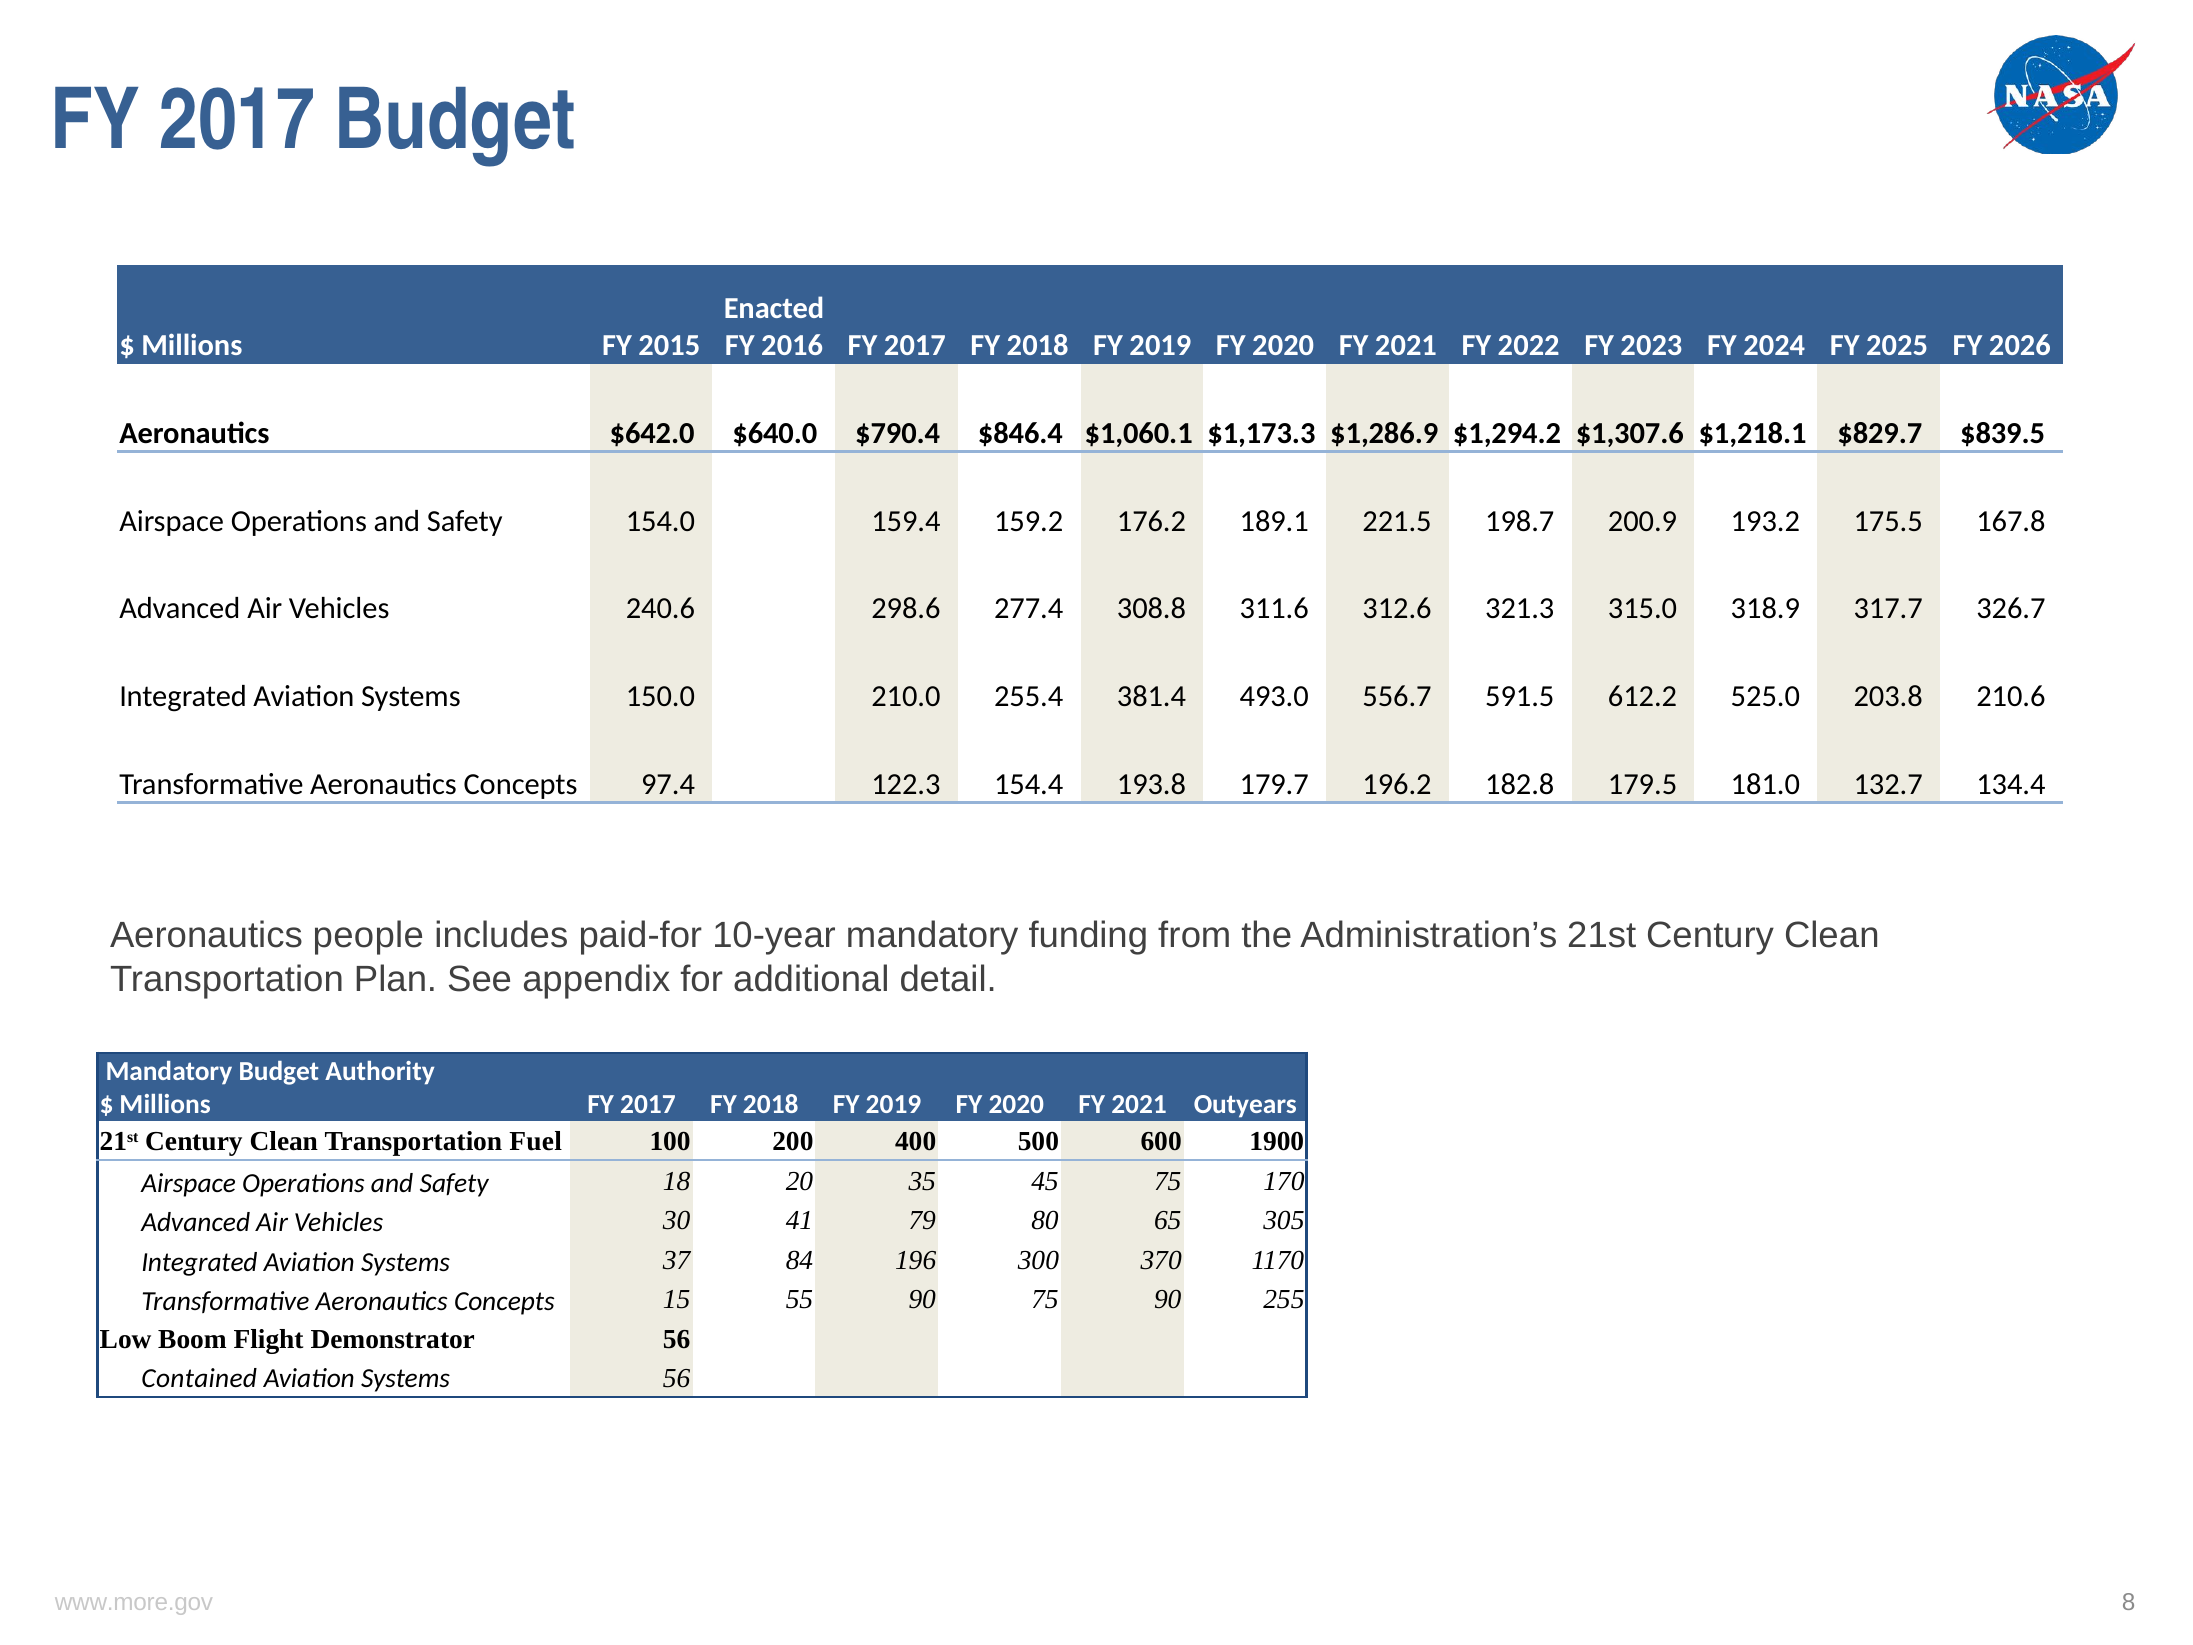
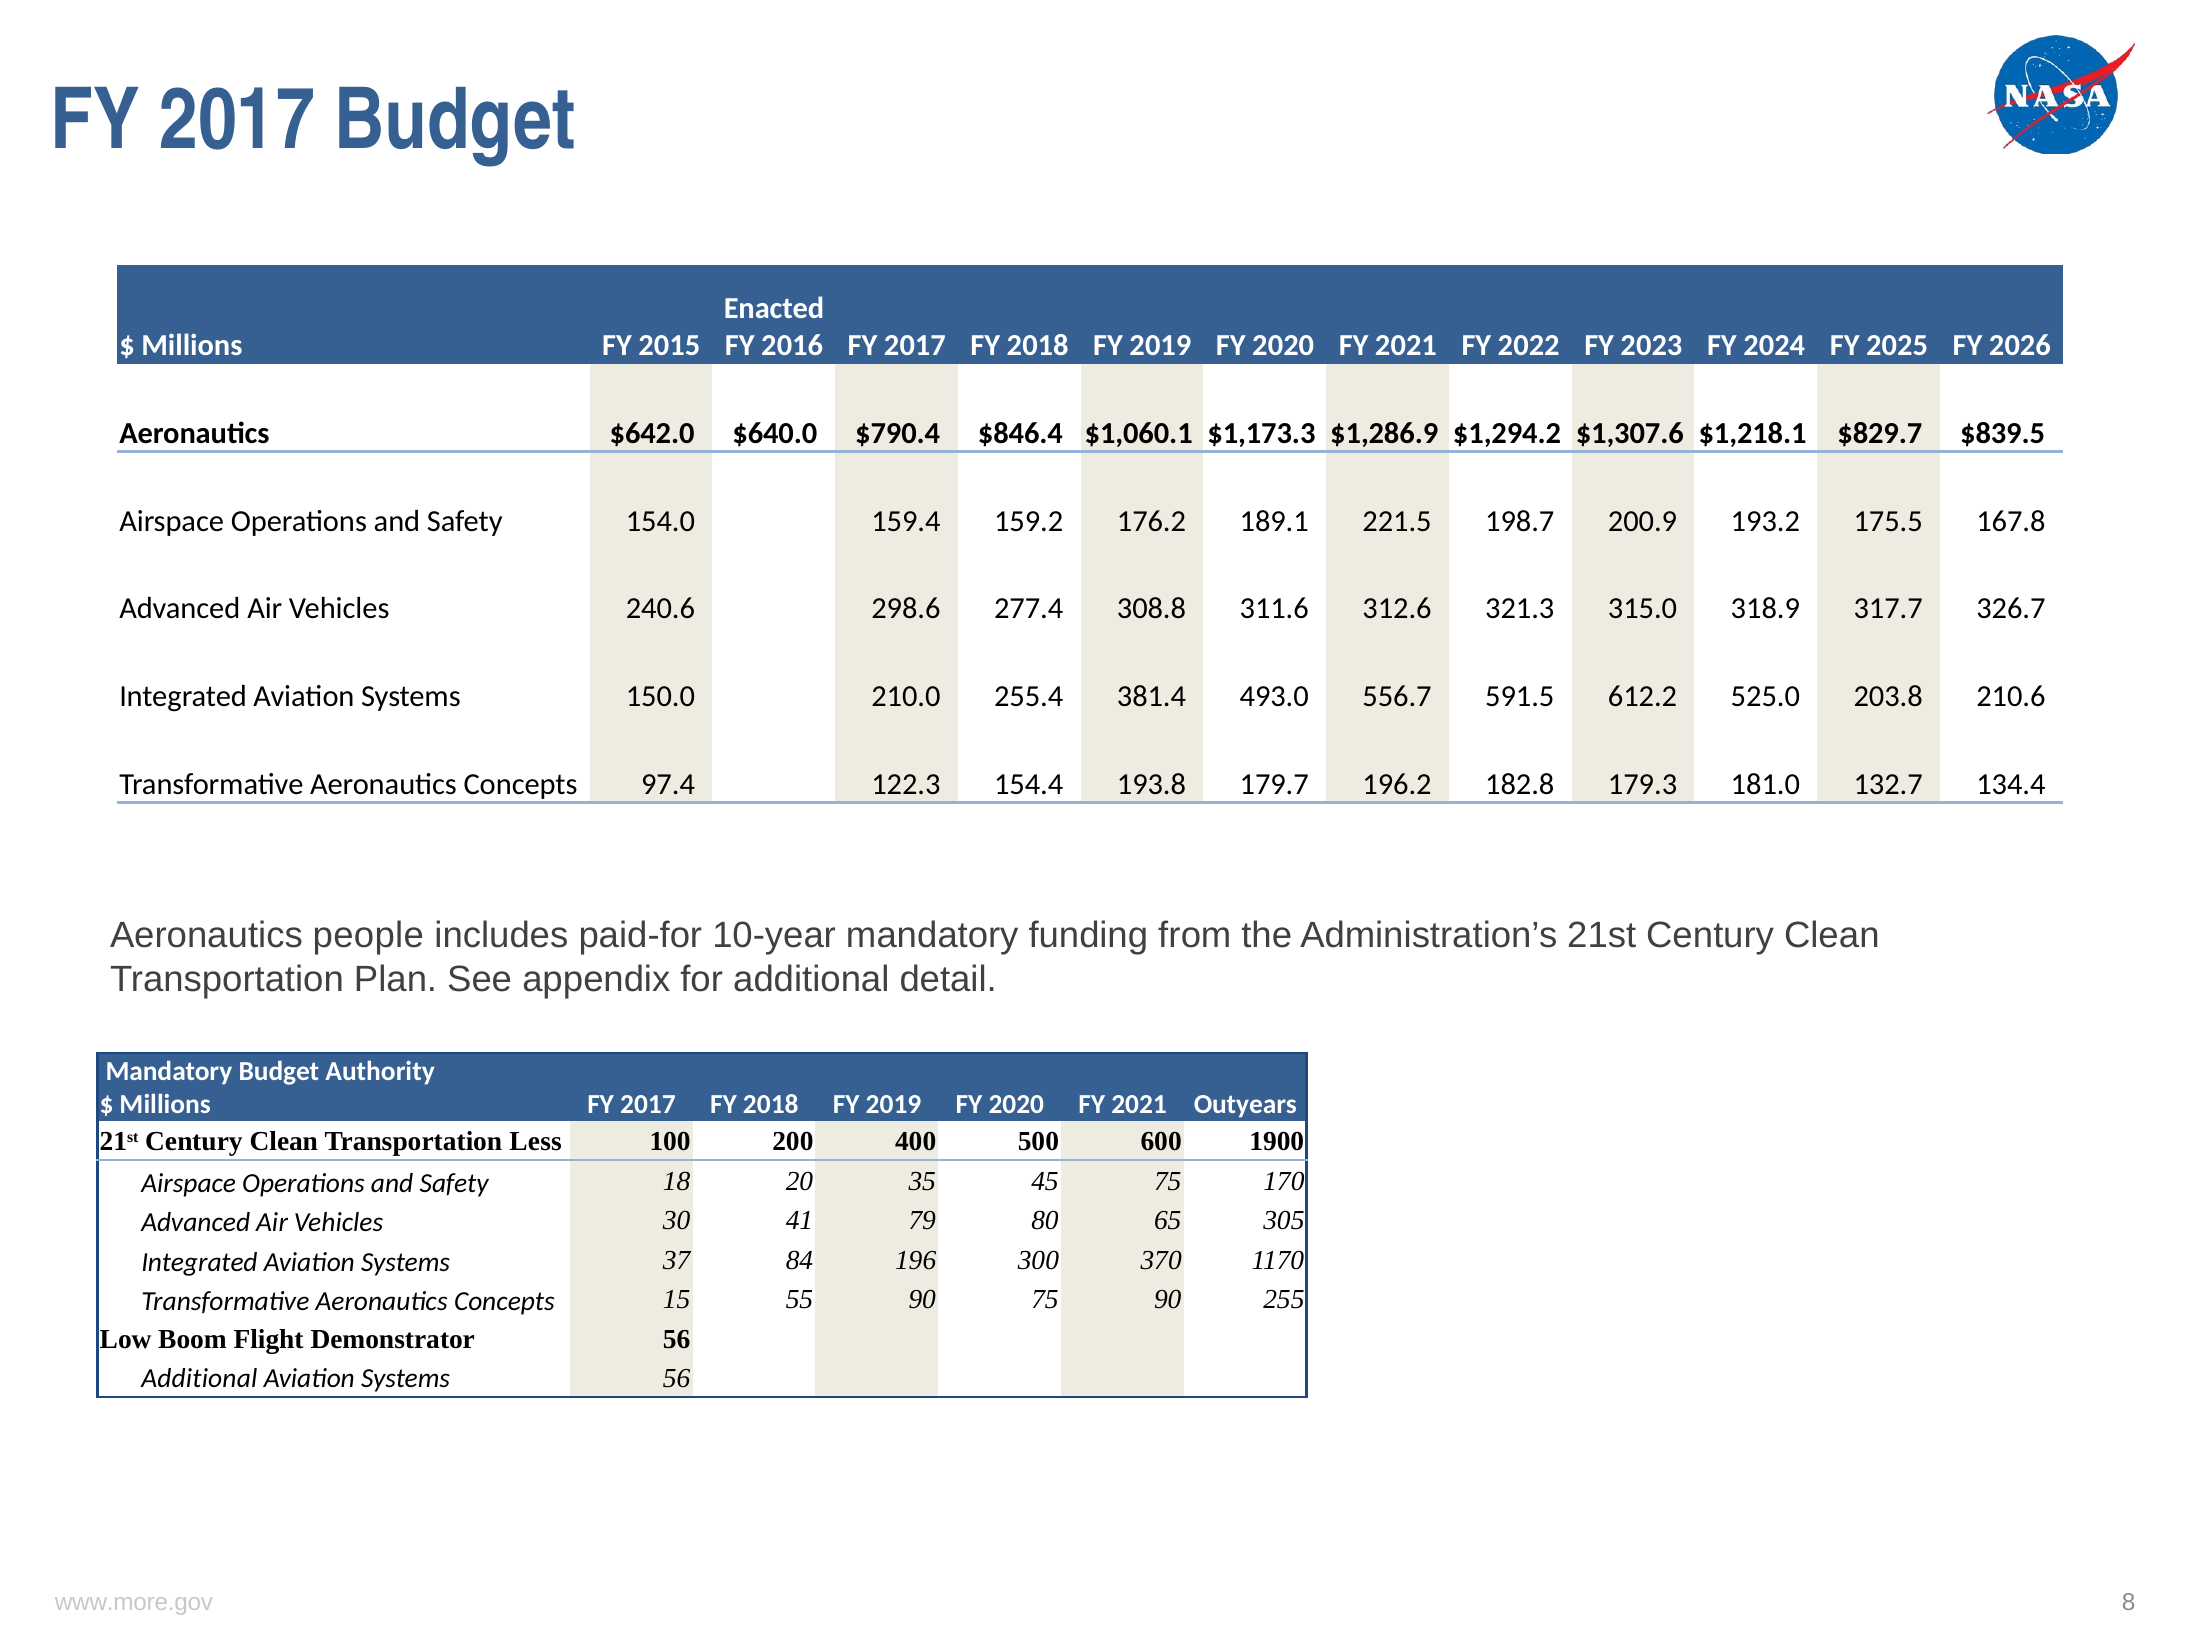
179.5: 179.5 -> 179.3
Fuel: Fuel -> Less
Contained at (199, 1378): Contained -> Additional
